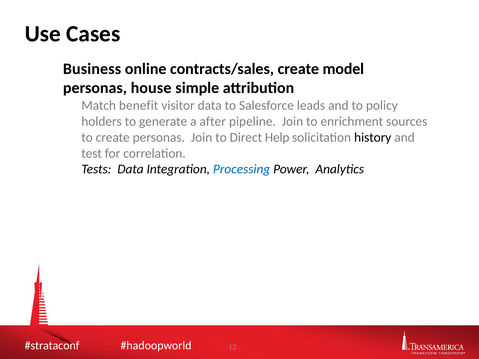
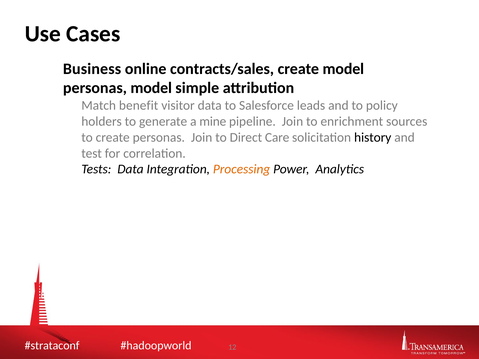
personas house: house -> model
after: after -> mine
Help: Help -> Care
Processing colour: blue -> orange
